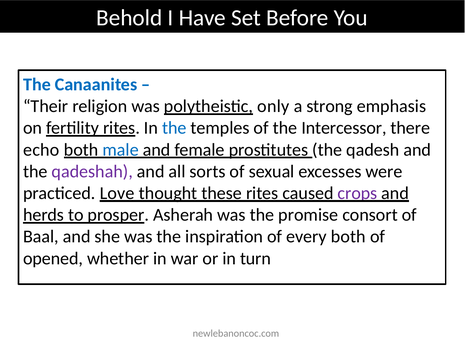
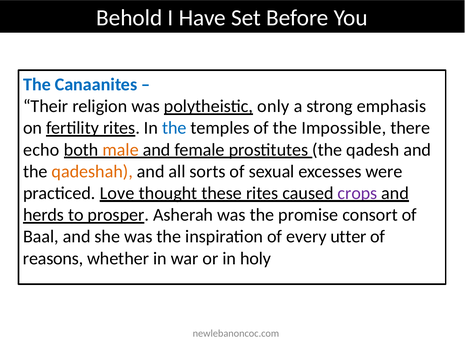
Intercessor: Intercessor -> Impossible
male colour: blue -> orange
qadeshah colour: purple -> orange
every both: both -> utter
opened: opened -> reasons
turn: turn -> holy
